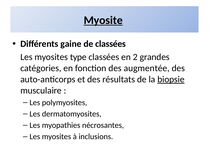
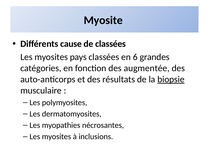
Myosite underline: present -> none
gaine: gaine -> cause
type: type -> pays
2: 2 -> 6
